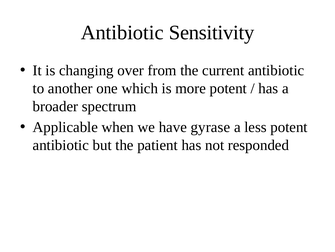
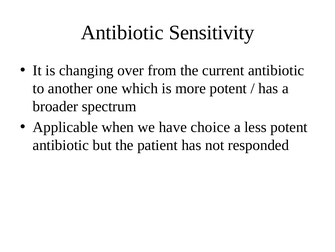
gyrase: gyrase -> choice
